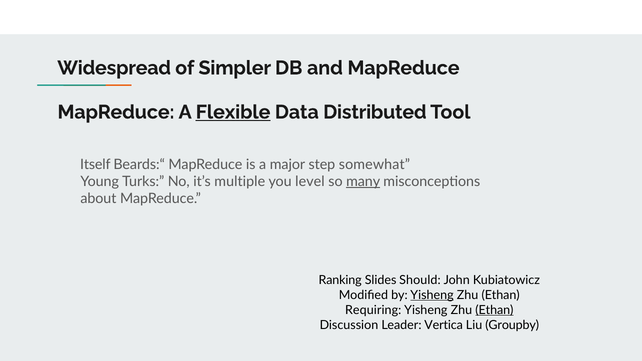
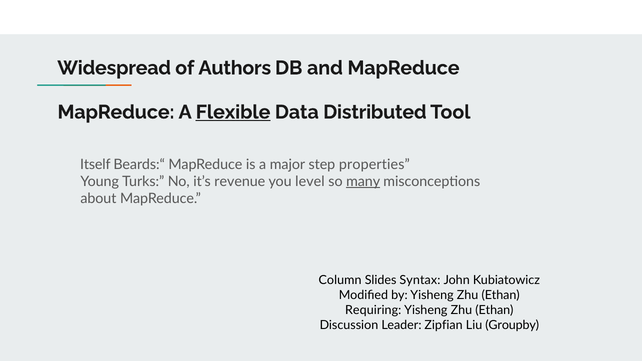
Simpler: Simpler -> Authors
somewhat: somewhat -> properties
multiple: multiple -> revenue
Ranking: Ranking -> Column
Should: Should -> Syntax
Yisheng at (432, 295) underline: present -> none
Ethan at (494, 310) underline: present -> none
Vertica: Vertica -> Zipfian
